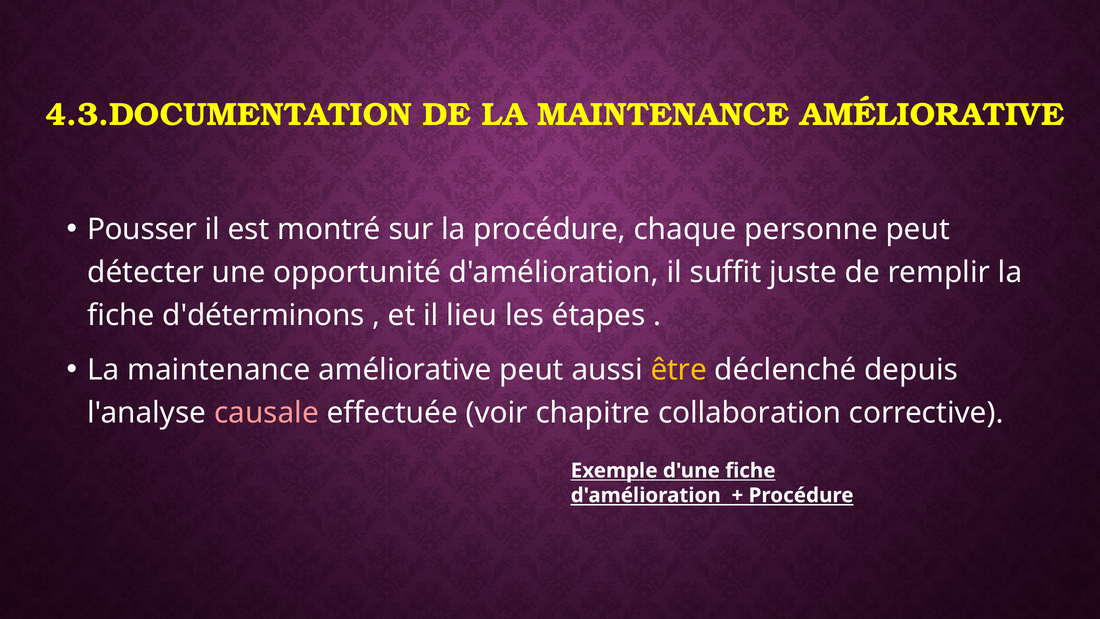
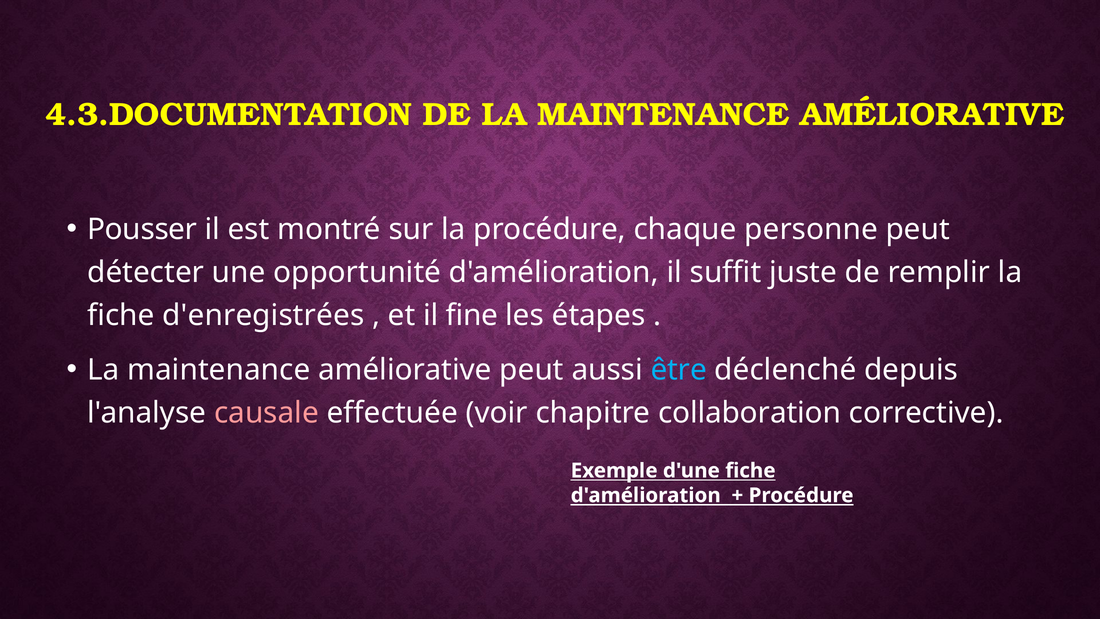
d'déterminons: d'déterminons -> d'enregistrées
lieu: lieu -> fine
être colour: yellow -> light blue
